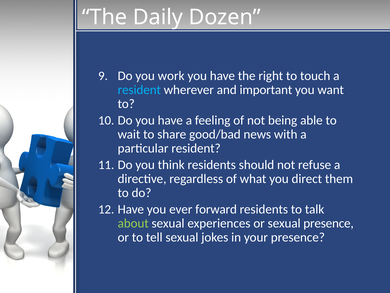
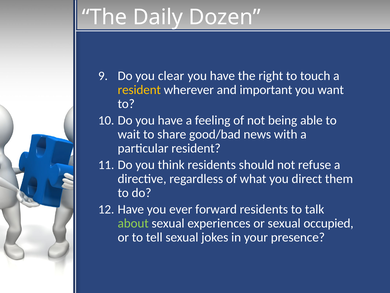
work: work -> clear
resident at (139, 90) colour: light blue -> yellow
sexual presence: presence -> occupied
